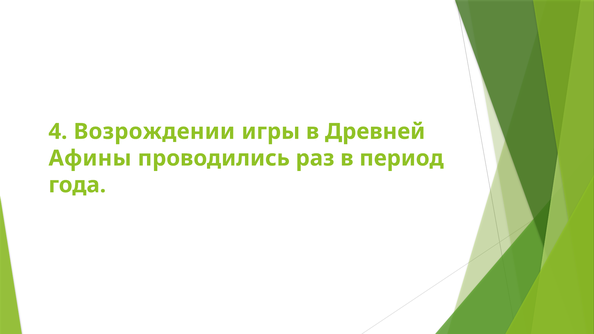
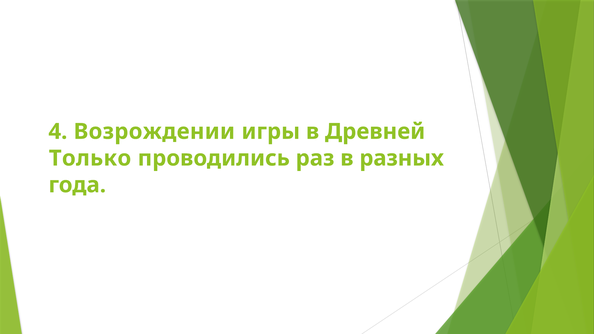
Афины: Афины -> Только
период: период -> разных
